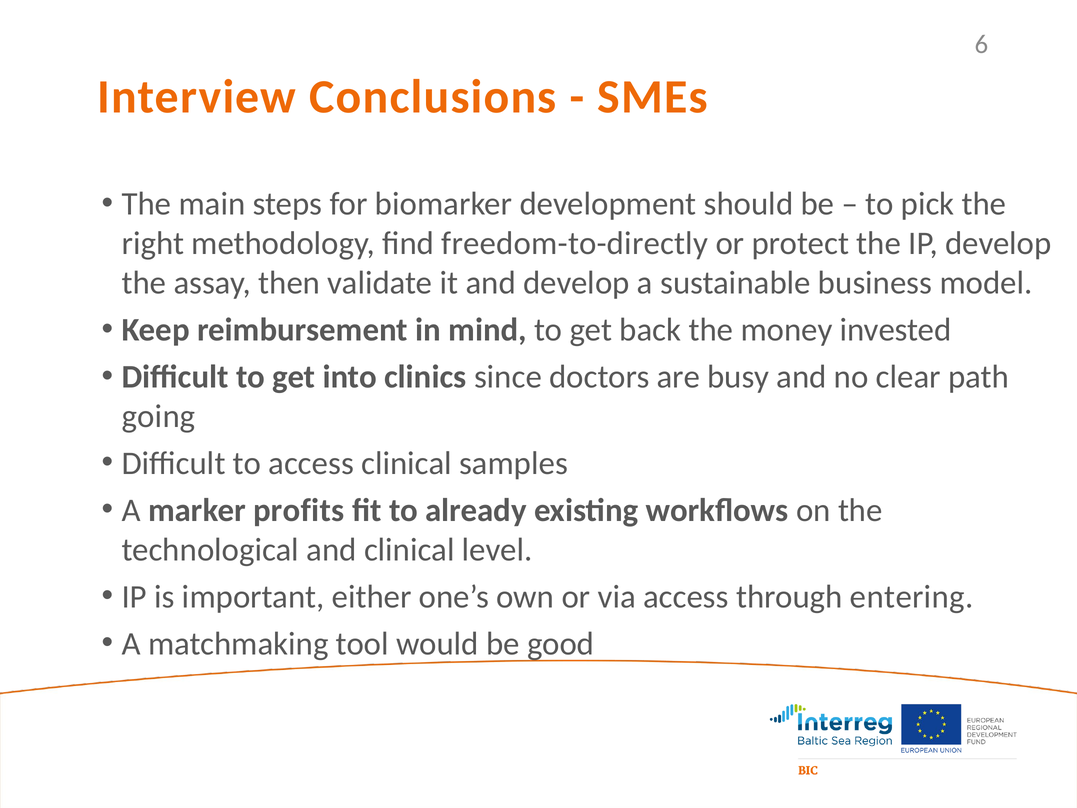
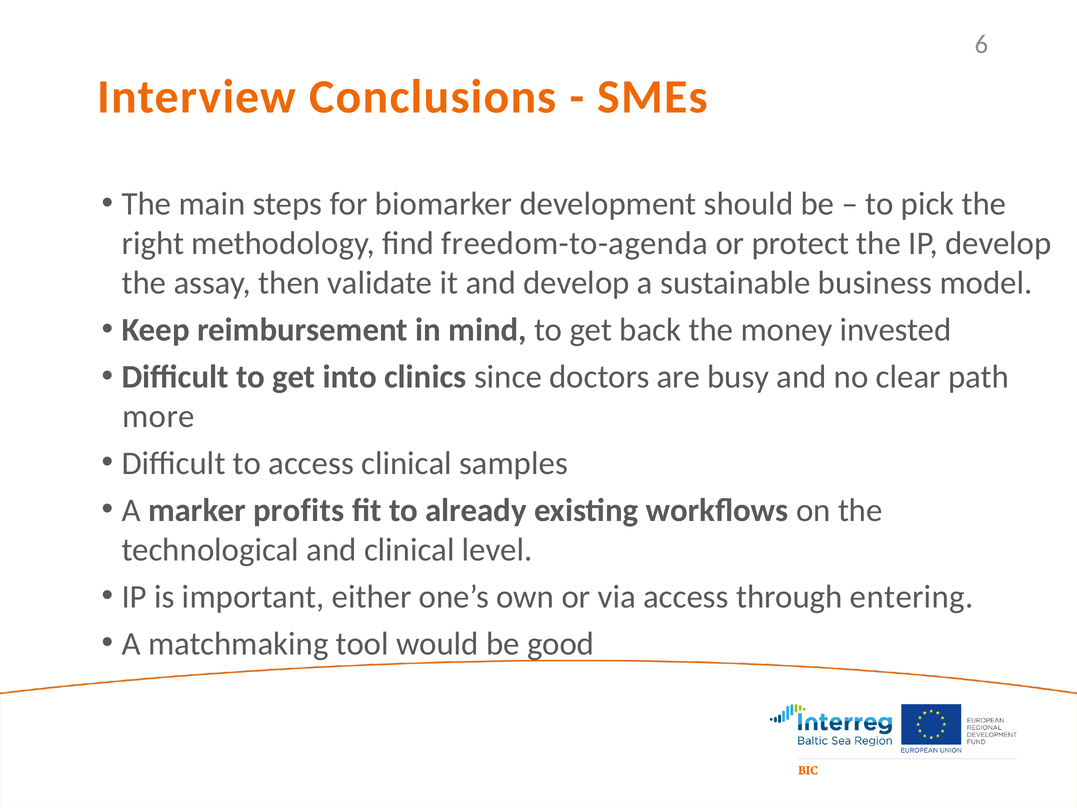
freedom-to-directly: freedom-to-directly -> freedom-to-agenda
going: going -> more
